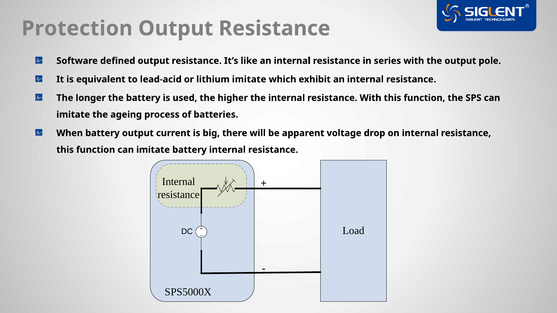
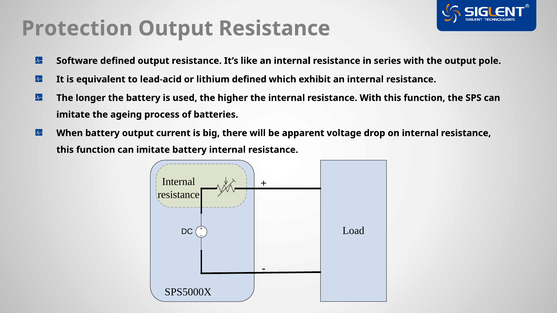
lithium imitate: imitate -> defined
